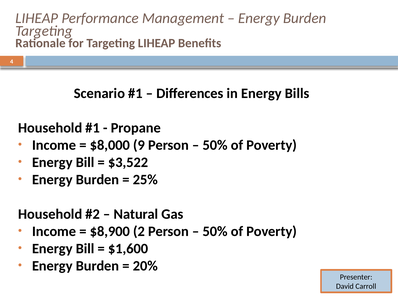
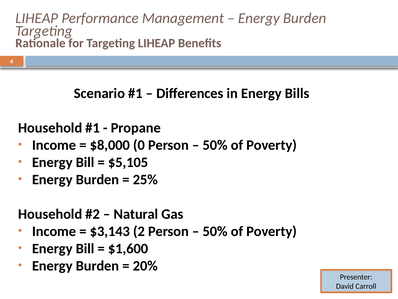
9: 9 -> 0
$3,522: $3,522 -> $5,105
$8,900: $8,900 -> $3,143
